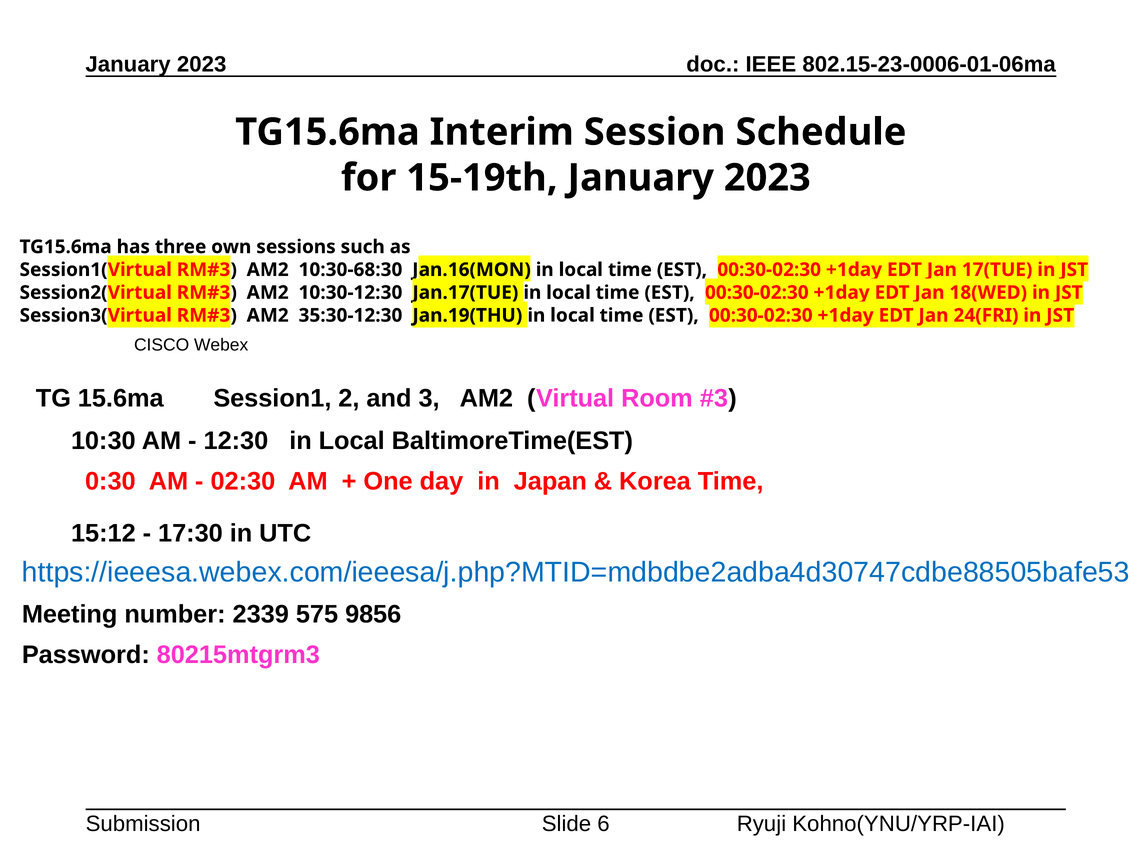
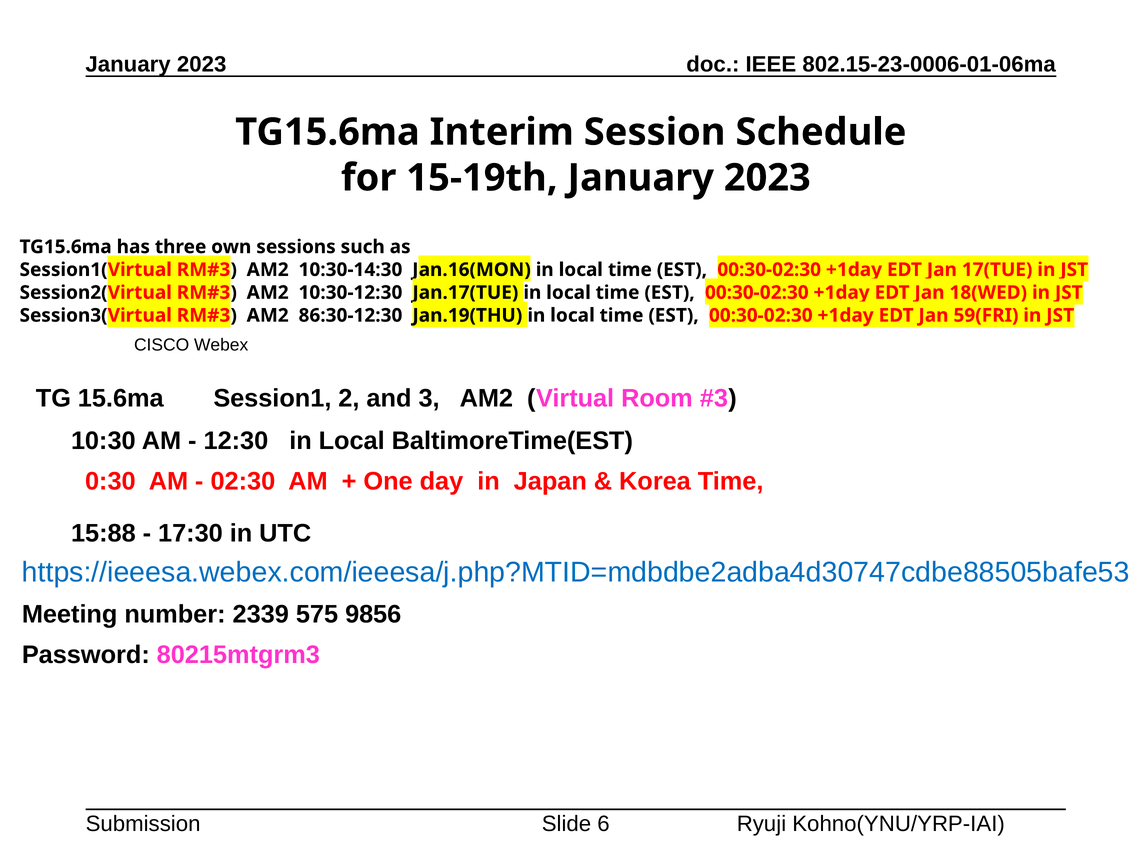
10:30-68:30: 10:30-68:30 -> 10:30-14:30
35:30-12:30: 35:30-12:30 -> 86:30-12:30
24(FRI: 24(FRI -> 59(FRI
15:12: 15:12 -> 15:88
